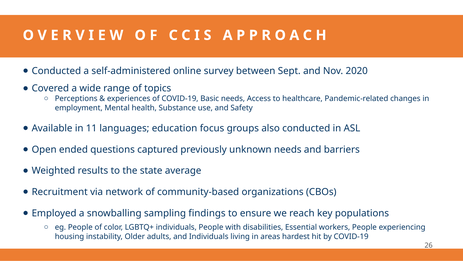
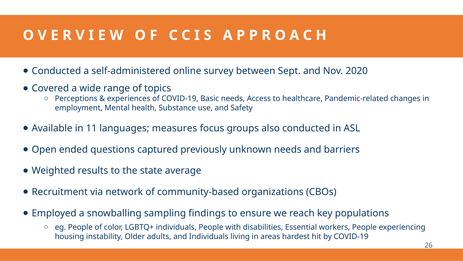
education: education -> measures
